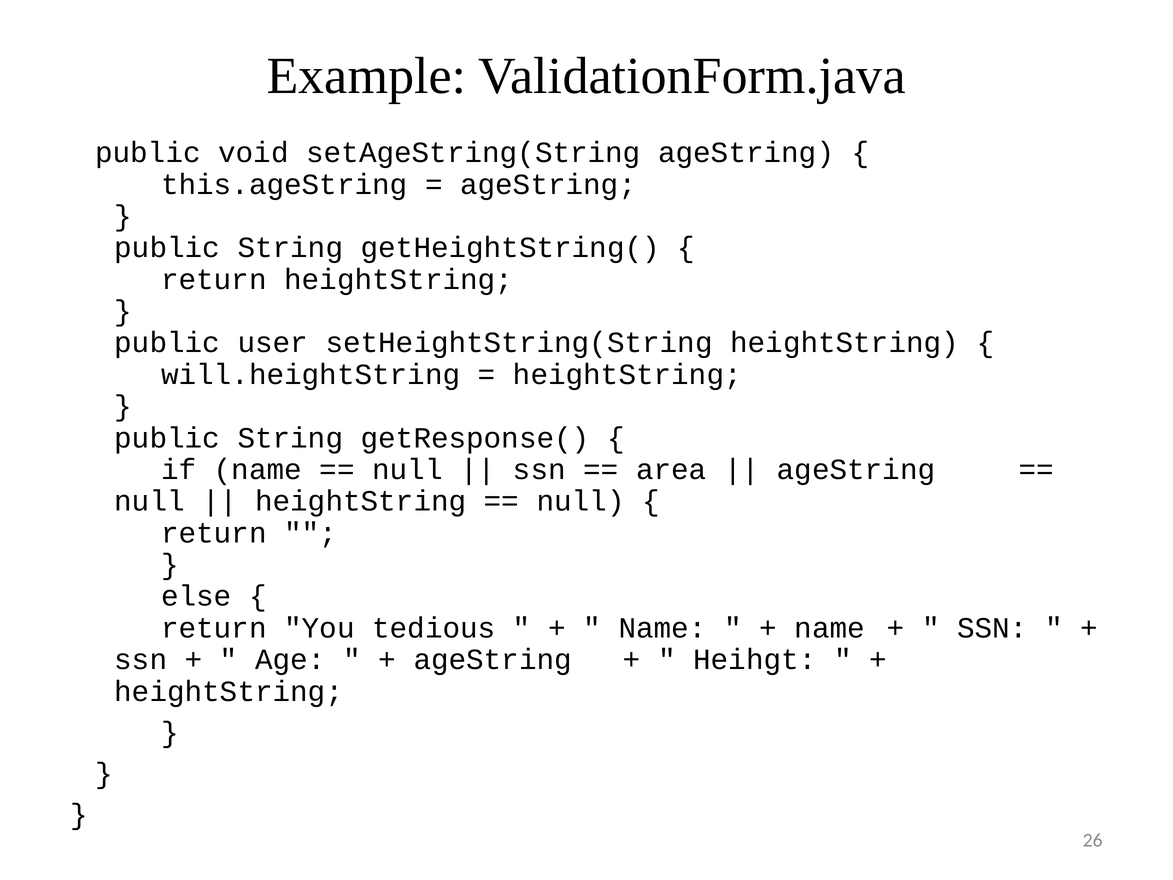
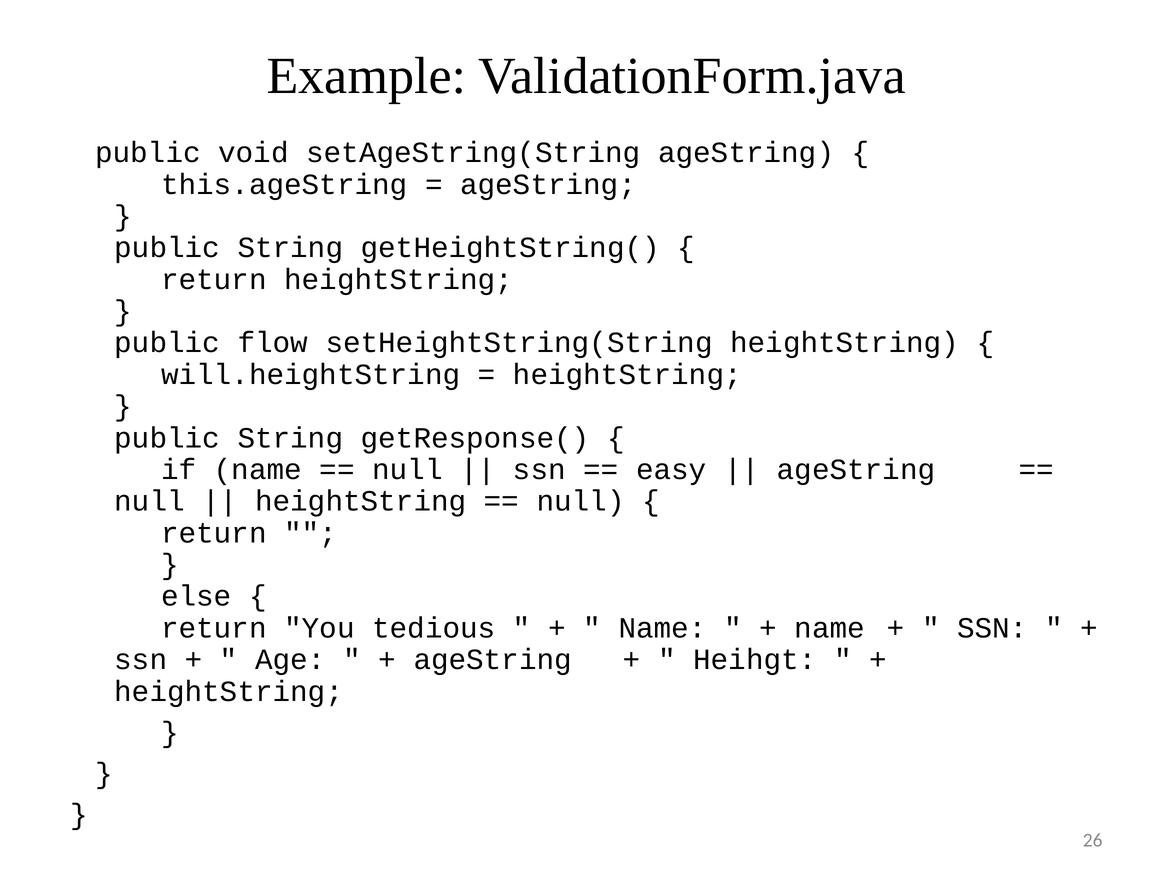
user: user -> flow
area: area -> easy
